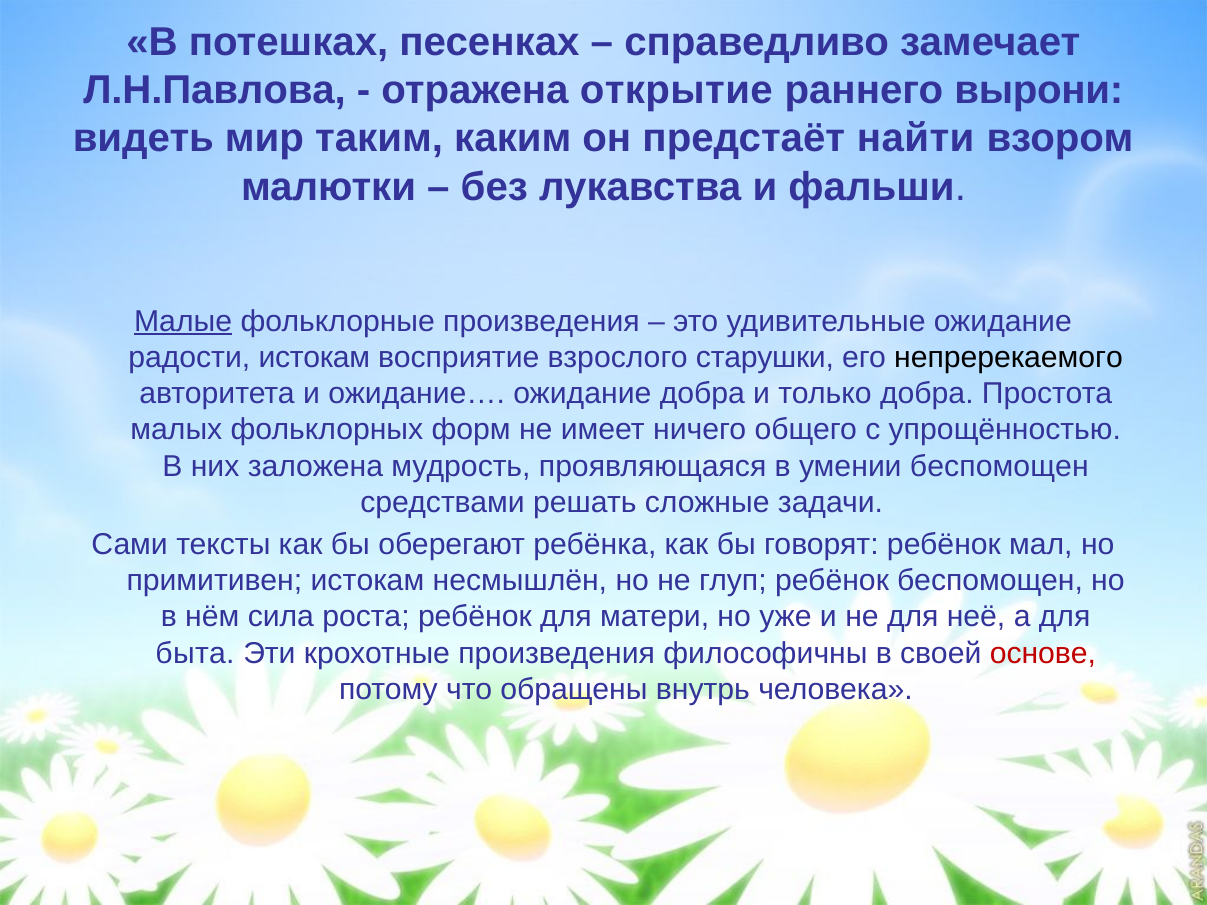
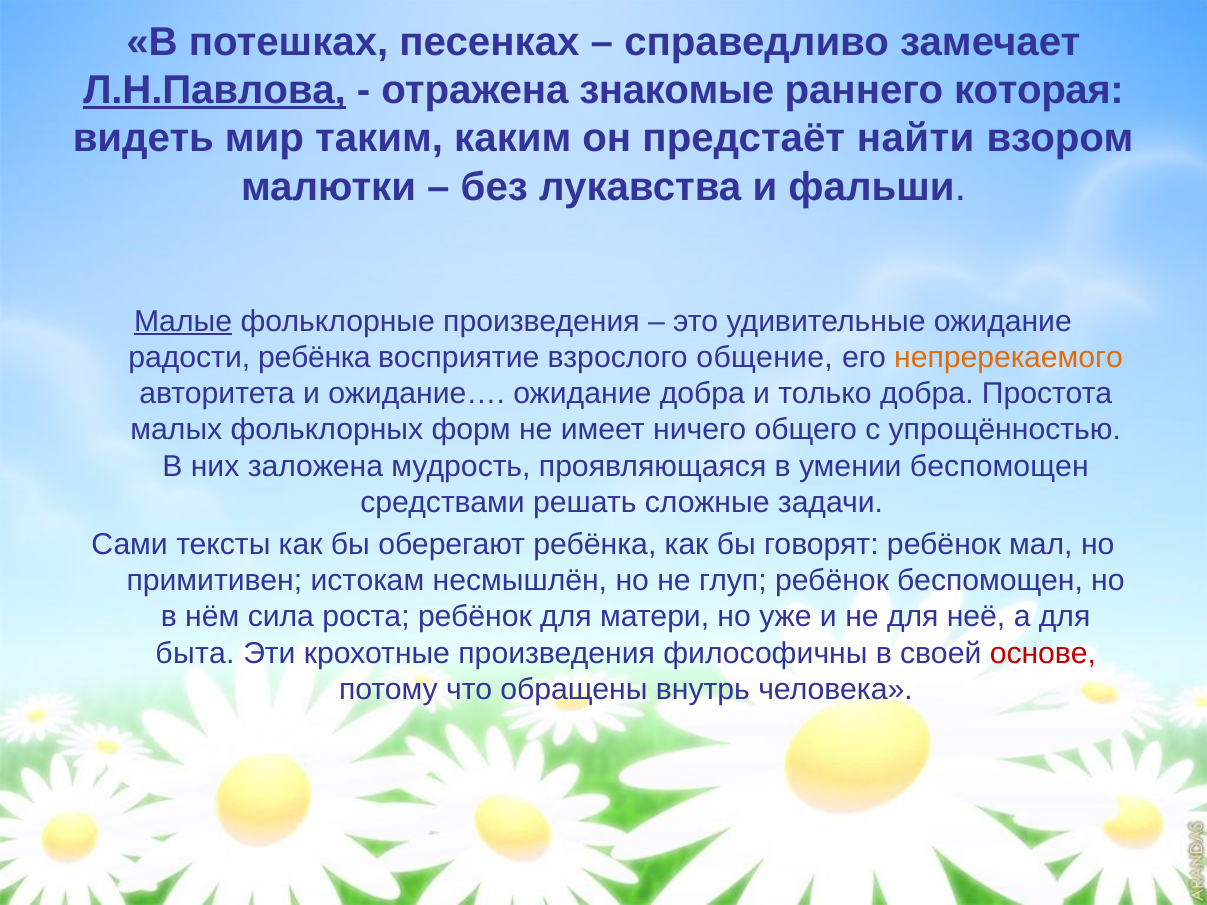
Л.Н.Павлова underline: none -> present
открытие: открытие -> знакомые
вырони: вырони -> которая
радости истокам: истокам -> ребёнка
старушки: старушки -> общение
непререкаемого colour: black -> orange
